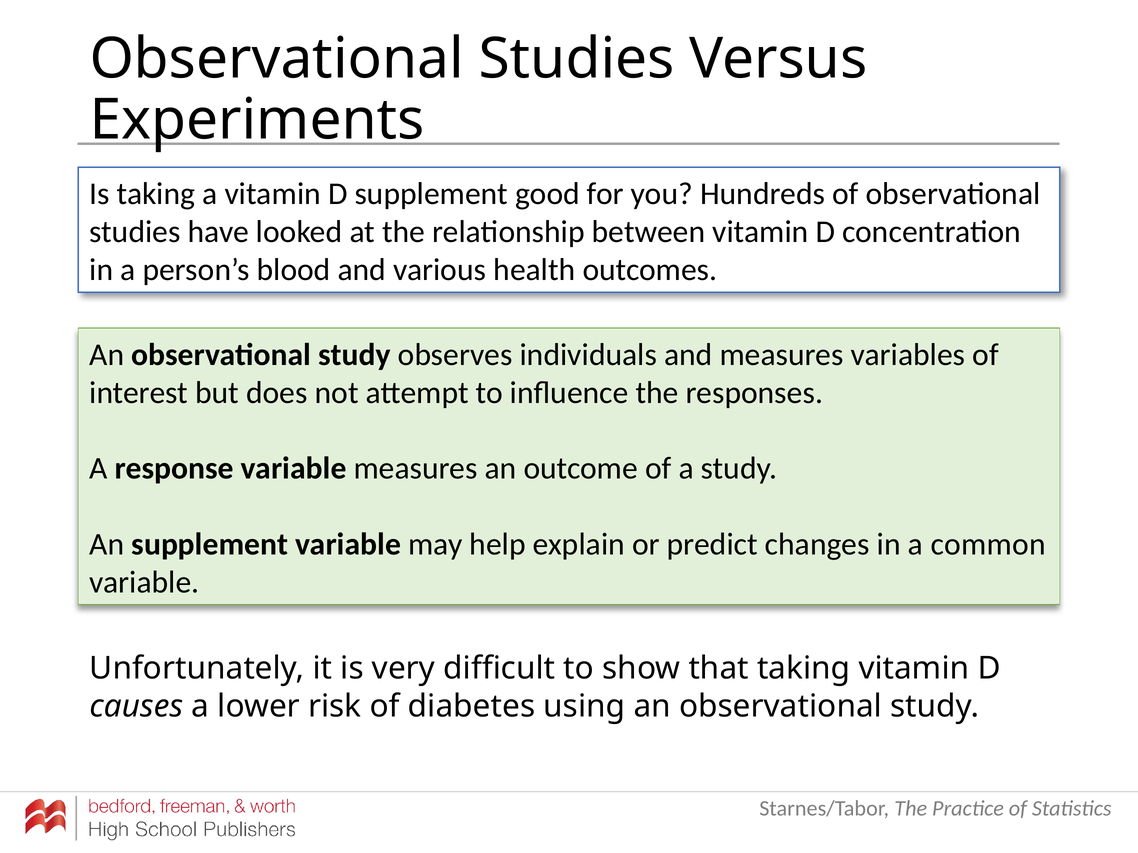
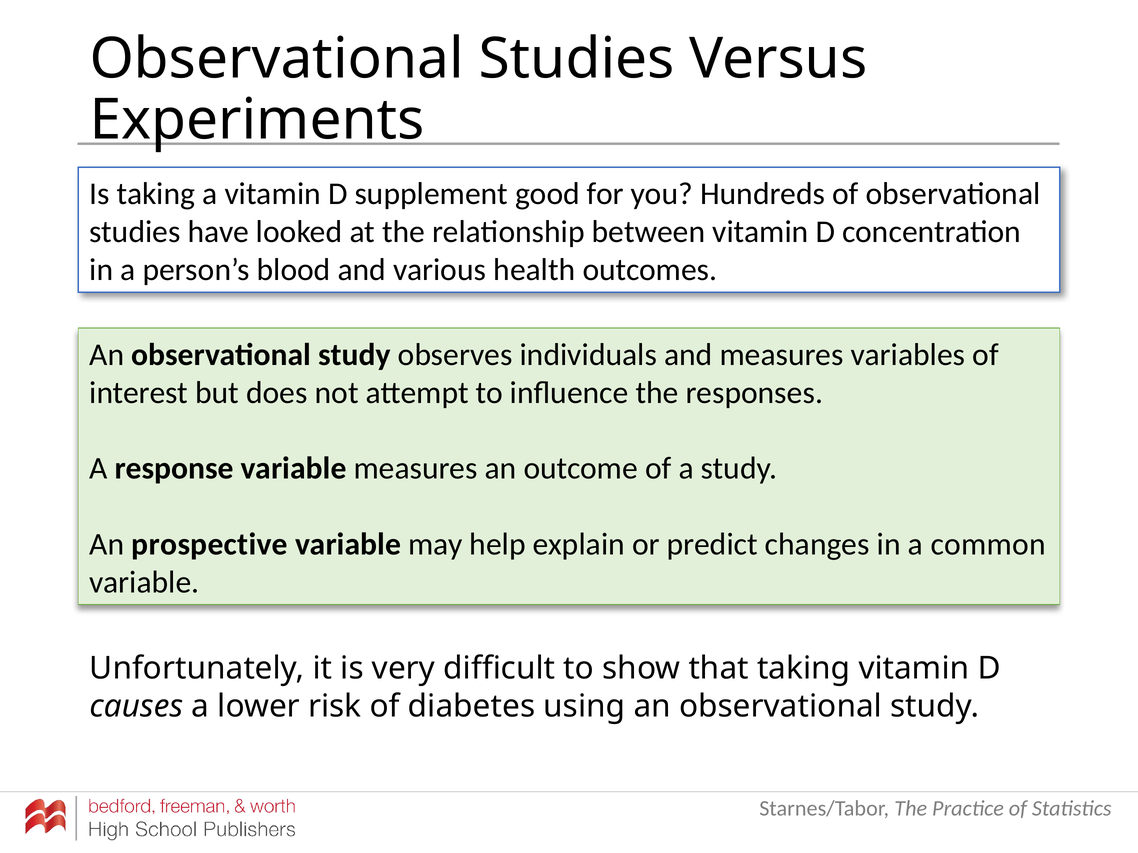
An supplement: supplement -> prospective
